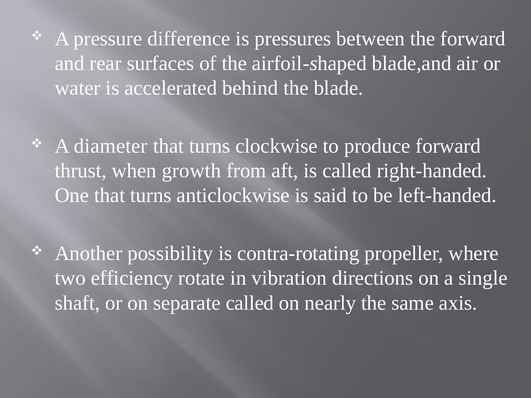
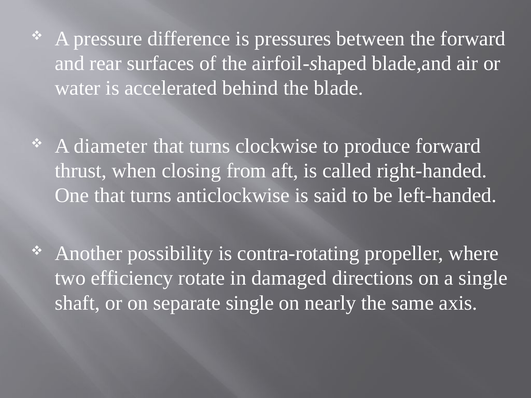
growth: growth -> closing
vibration: vibration -> damaged
separate called: called -> single
